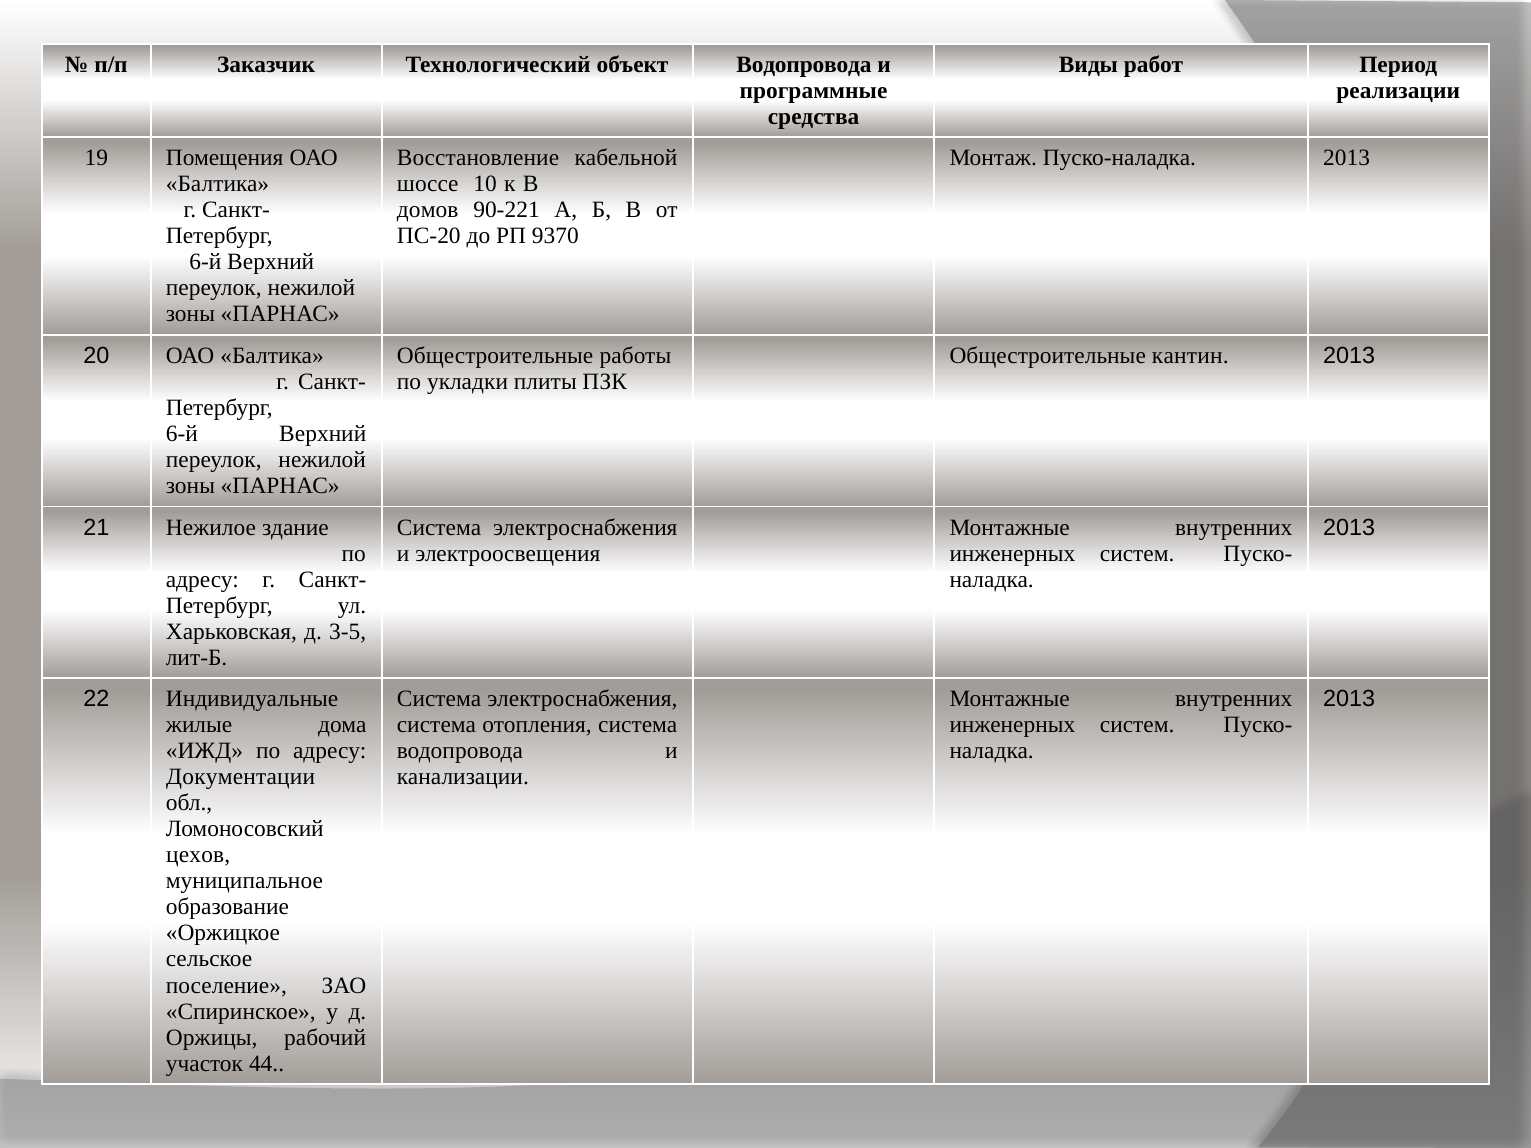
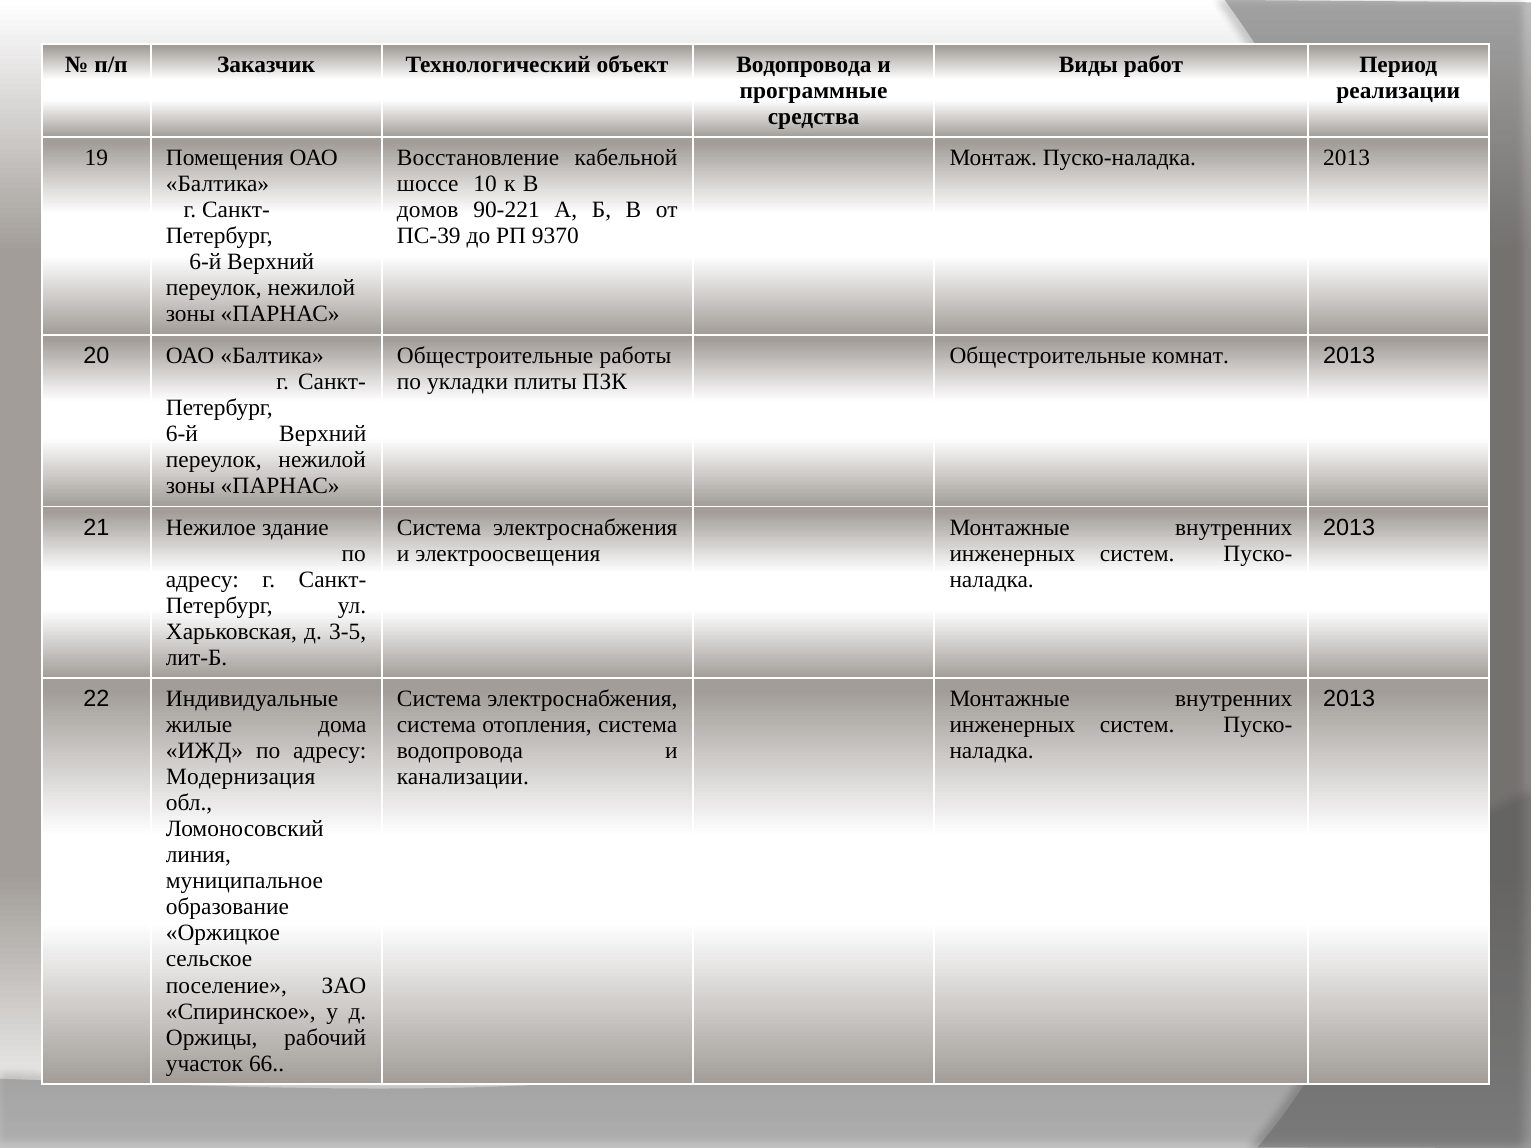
ПС-20: ПС-20 -> ПС-39
кантин: кантин -> комнат
Документации: Документации -> Модернизация
цехов: цехов -> линия
44: 44 -> 66
